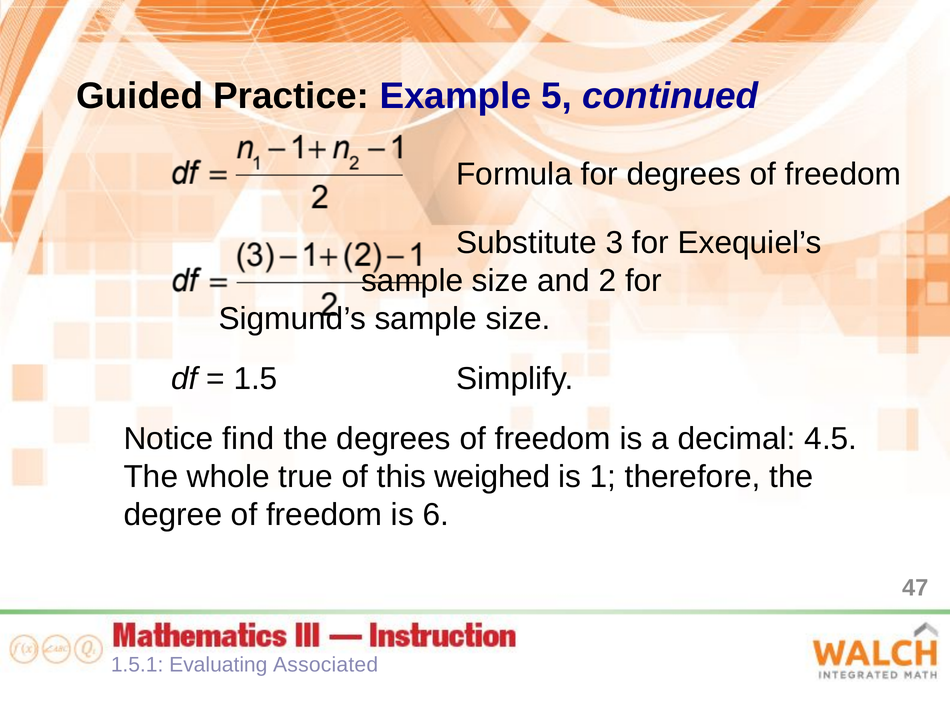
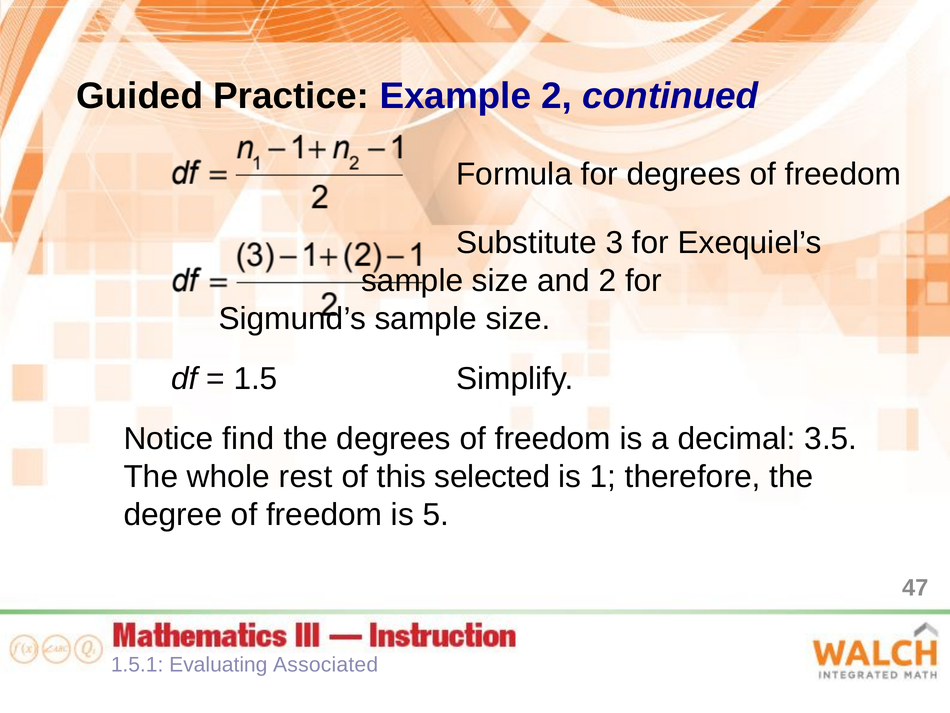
Example 5: 5 -> 2
4.5: 4.5 -> 3.5
true: true -> rest
weighed: weighed -> selected
6: 6 -> 5
